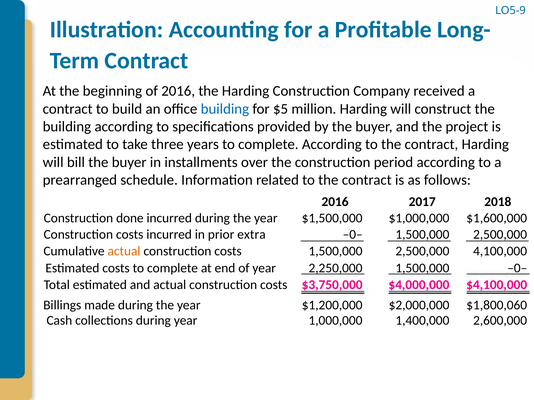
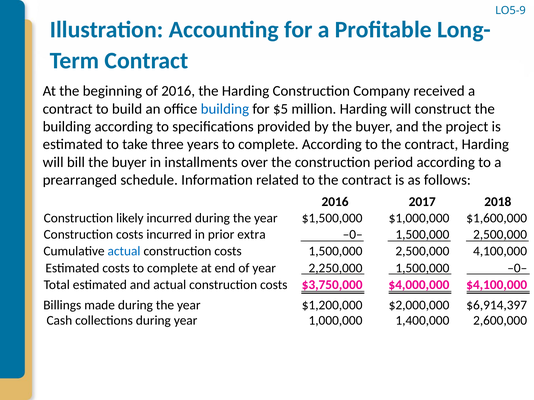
done: done -> likely
actual at (124, 252) colour: orange -> blue
$1,800,060: $1,800,060 -> $6,914,397
